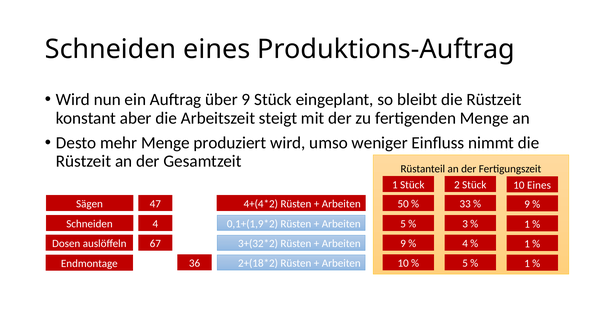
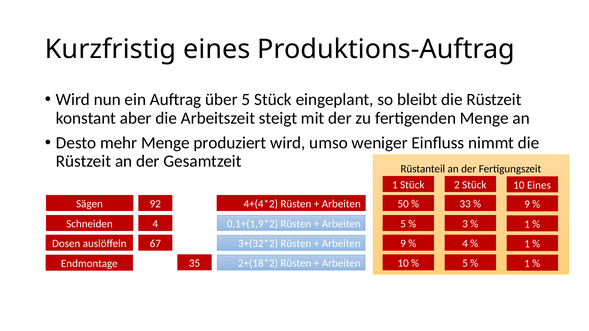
Schneiden at (111, 49): Schneiden -> Kurzfristig
über 9: 9 -> 5
47: 47 -> 92
36: 36 -> 35
